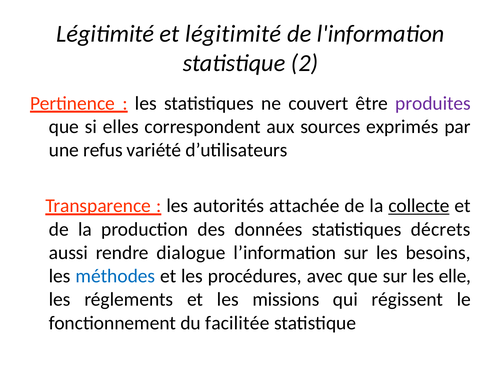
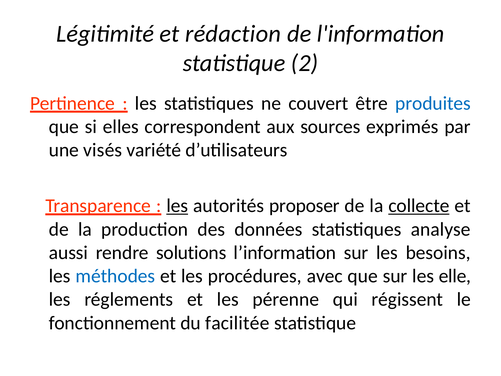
et légitimité: légitimité -> rédaction
produites colour: purple -> blue
refus: refus -> visés
les at (177, 206) underline: none -> present
attachée: attachée -> proposer
décrets: décrets -> analyse
dialogue: dialogue -> solutions
missions: missions -> pérenne
